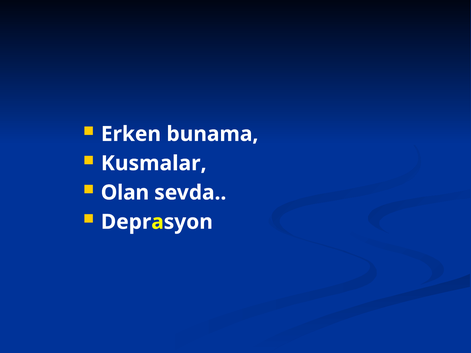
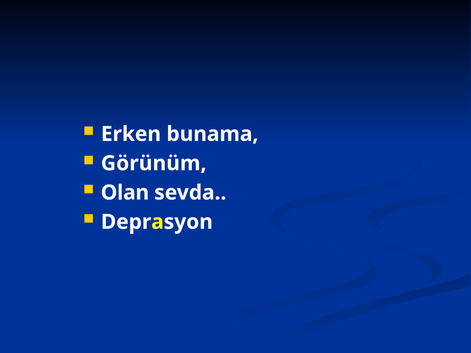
Kusmalar: Kusmalar -> Görünüm
